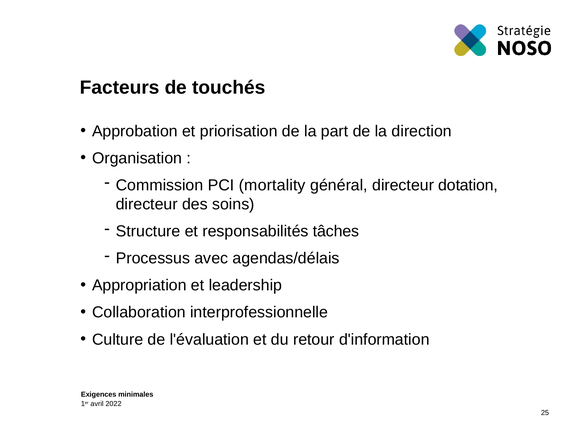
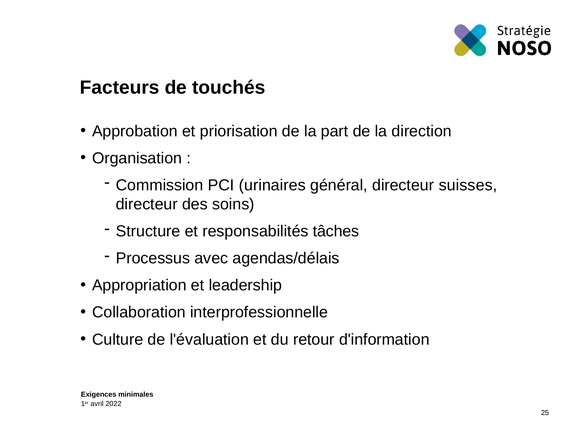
mortality: mortality -> urinaires
dotation: dotation -> suisses
